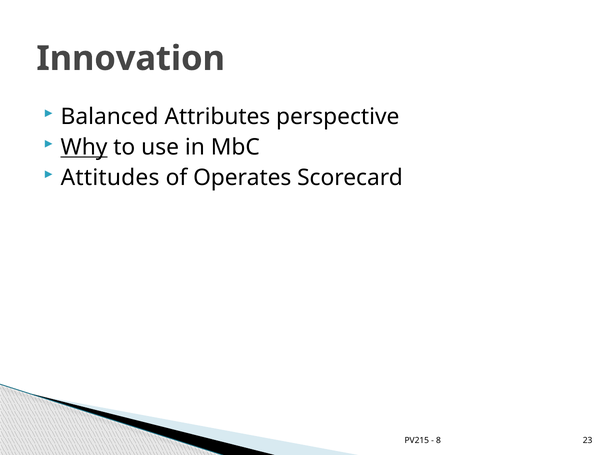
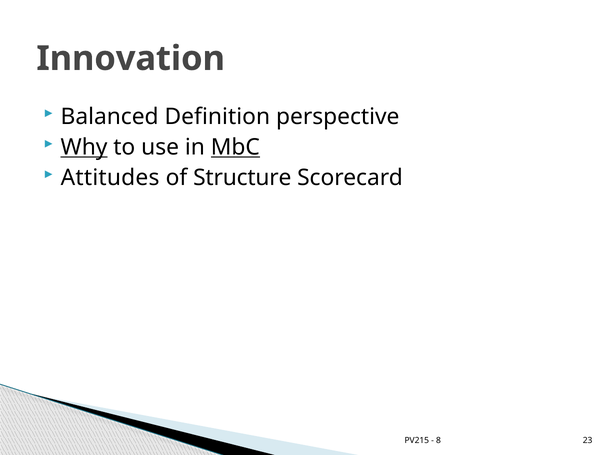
Attributes: Attributes -> Definition
MbC underline: none -> present
Operates: Operates -> Structure
